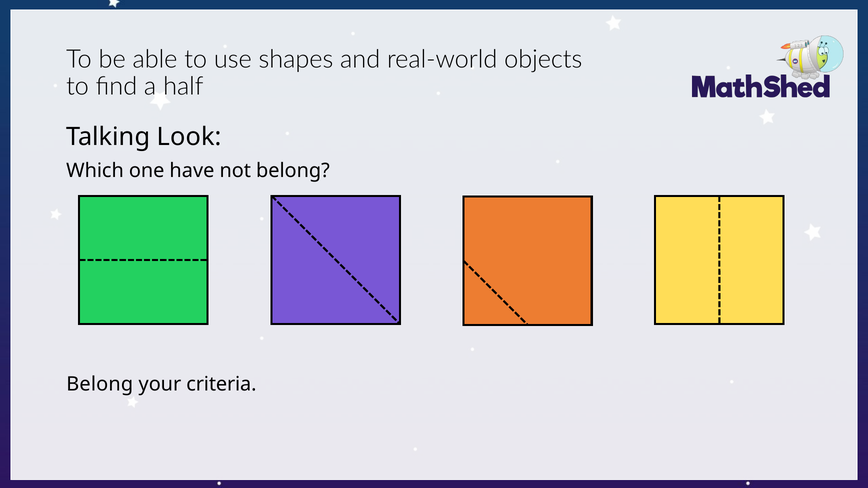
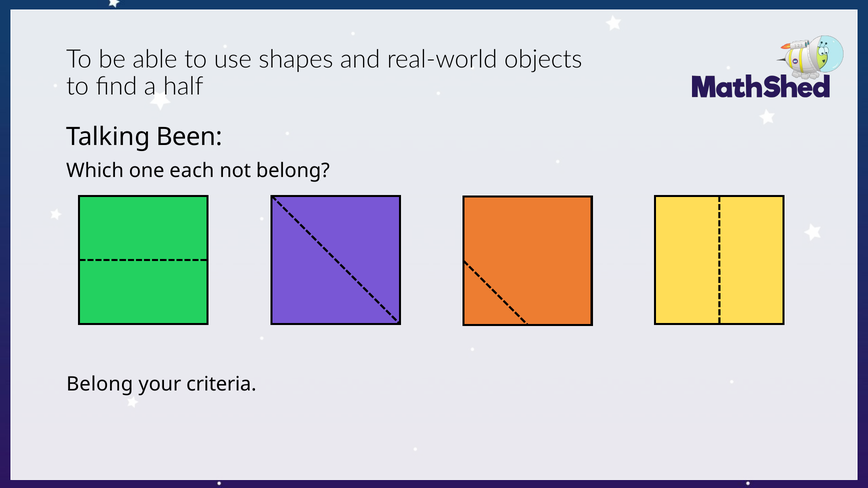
Look: Look -> Been
have: have -> each
